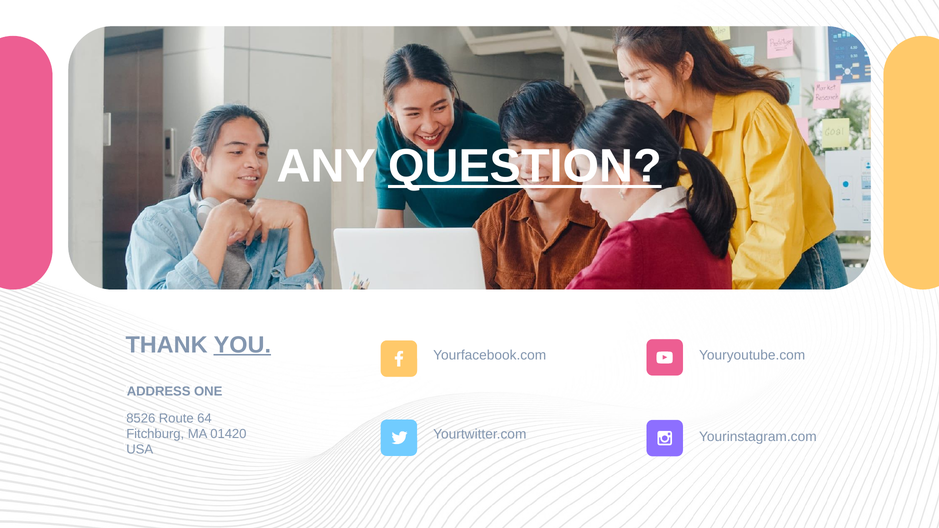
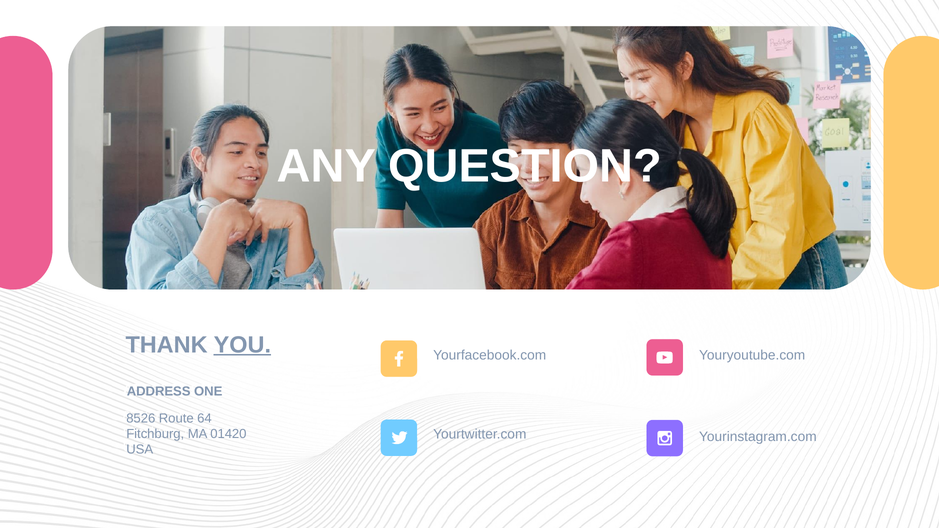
QUESTION underline: present -> none
